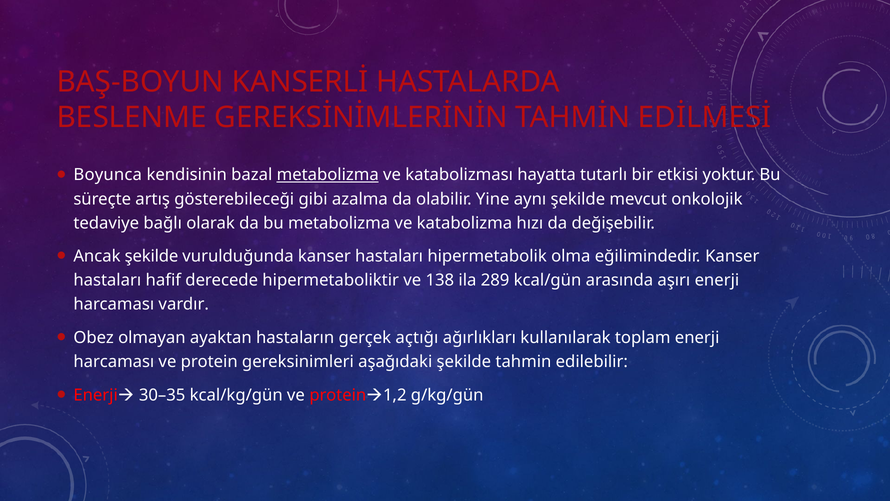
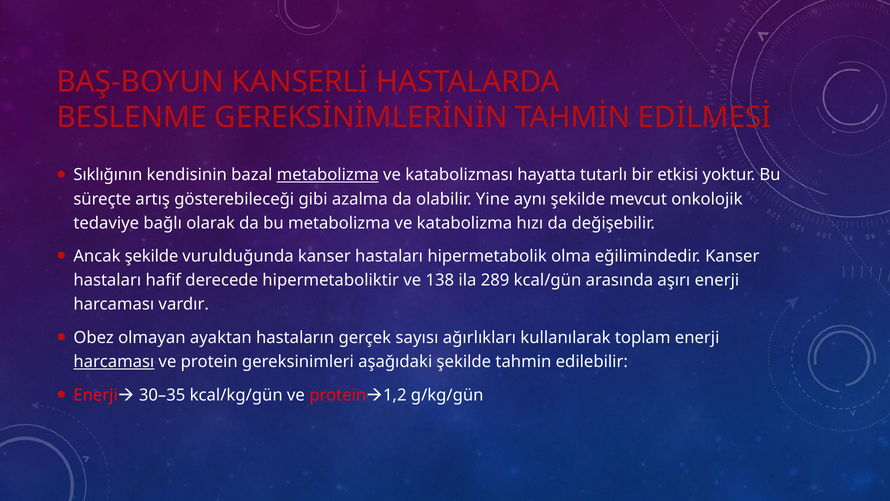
Boyunca: Boyunca -> Sıklığının
açtığı: açtığı -> sayısı
harcaması at (114, 362) underline: none -> present
